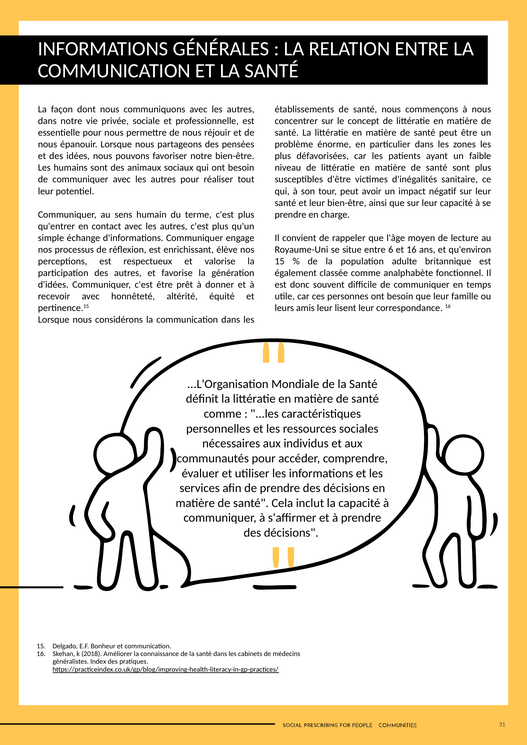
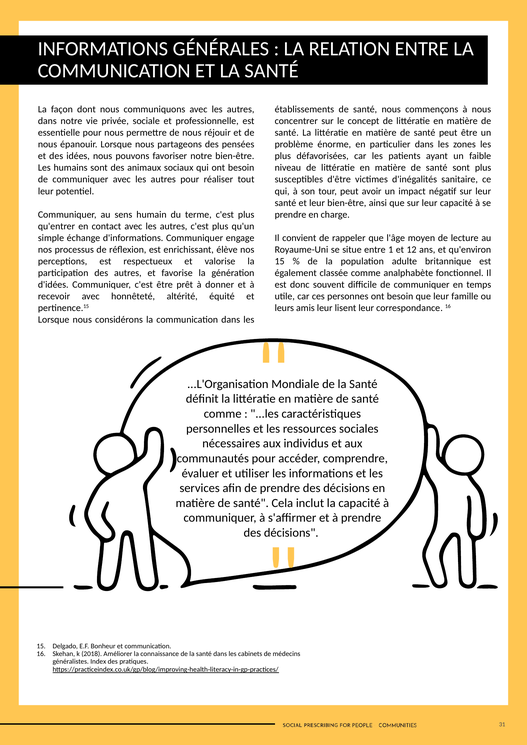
6: 6 -> 1
et 16: 16 -> 12
